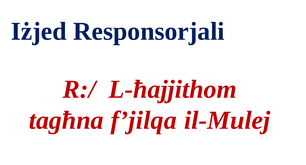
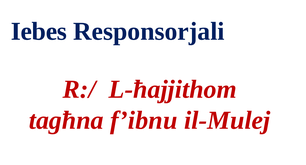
Iżjed: Iżjed -> Iebes
f’jilqa: f’jilqa -> f’ibnu
